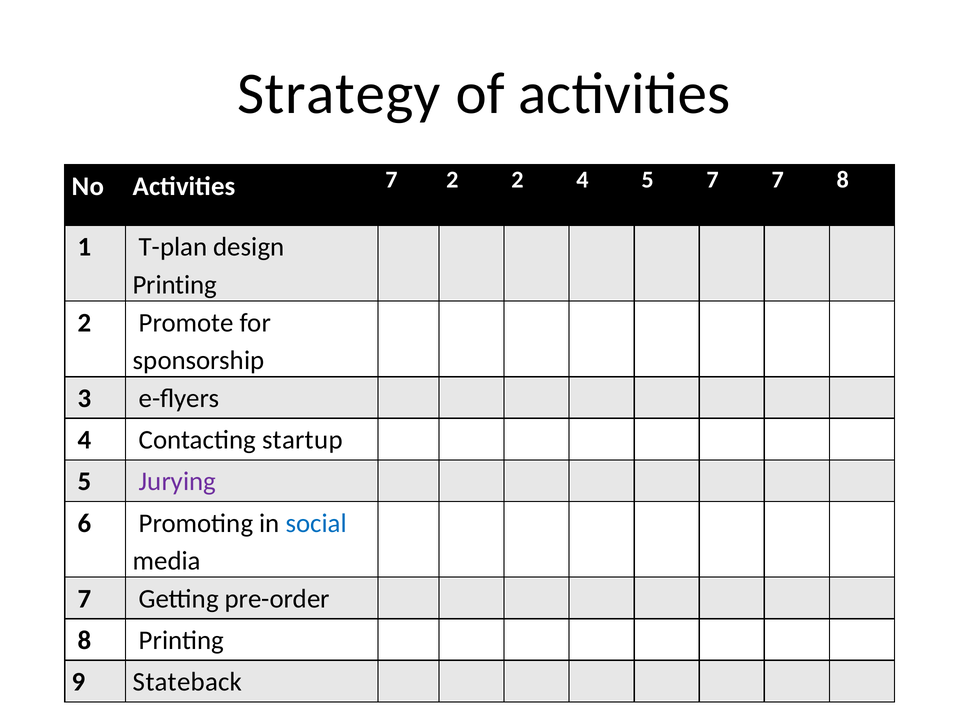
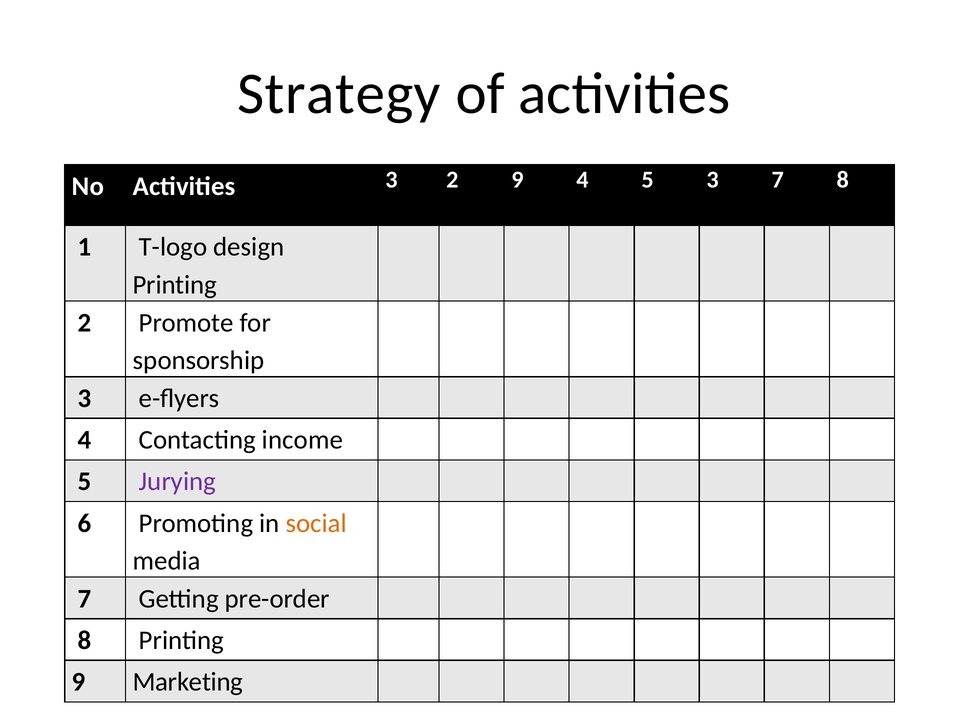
Activities 7: 7 -> 3
2 2: 2 -> 9
5 7: 7 -> 3
T-plan: T-plan -> T-logo
startup: startup -> income
social colour: blue -> orange
Stateback: Stateback -> Marketing
